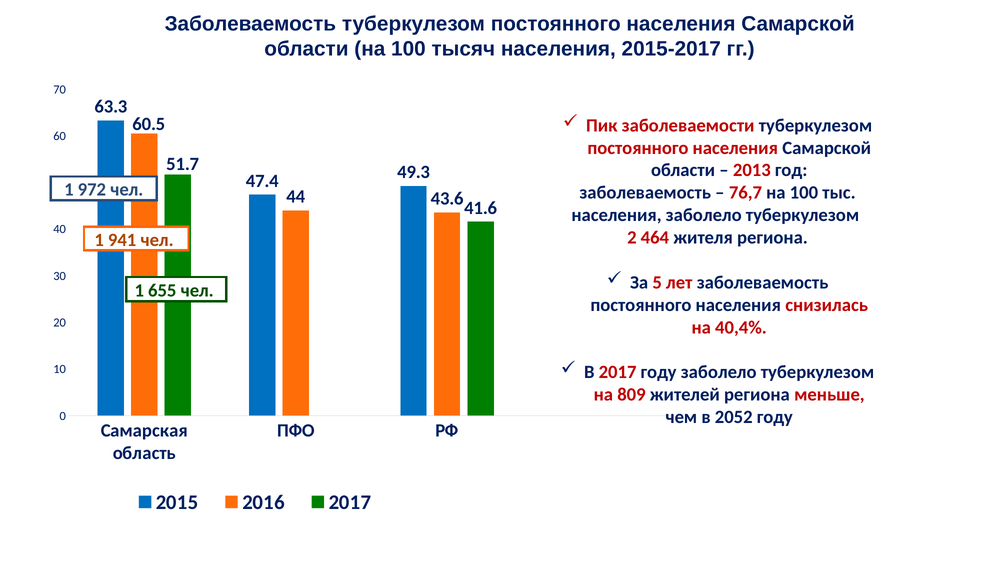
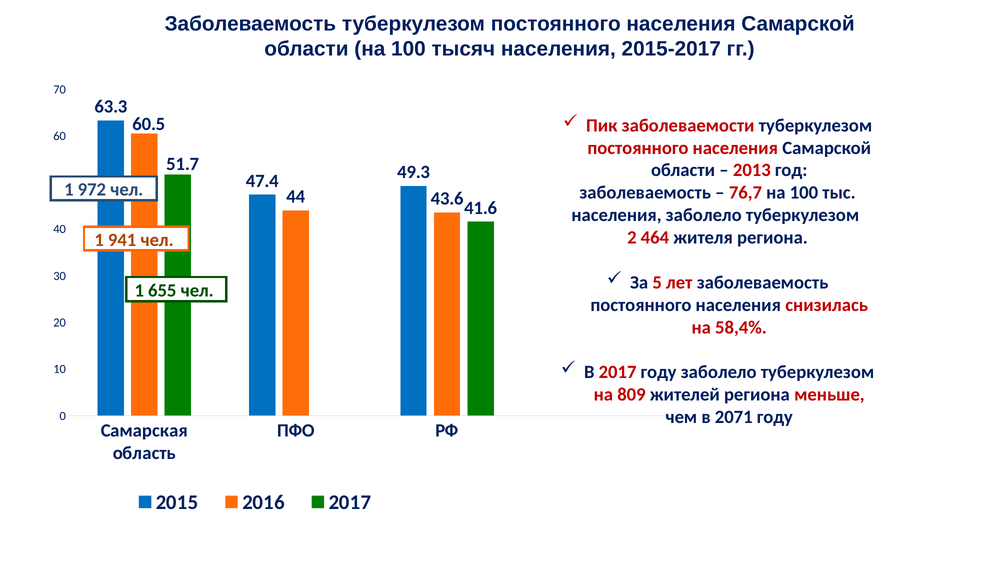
40,4%: 40,4% -> 58,4%
2052: 2052 -> 2071
